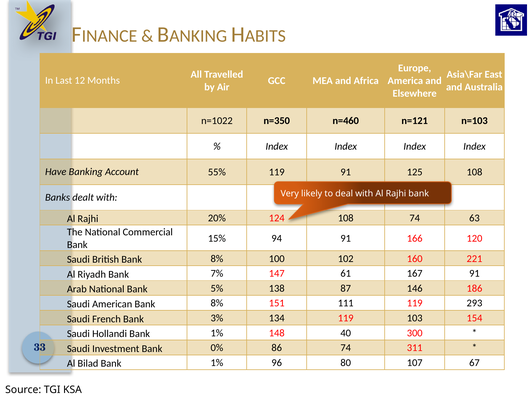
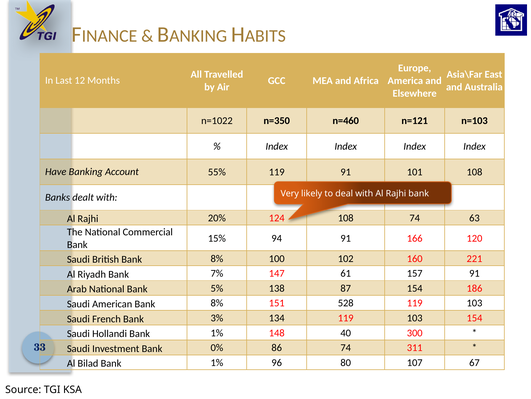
125: 125 -> 101
167: 167 -> 157
146 at (415, 288): 146 -> 154
111: 111 -> 528
293 at (474, 303): 293 -> 103
